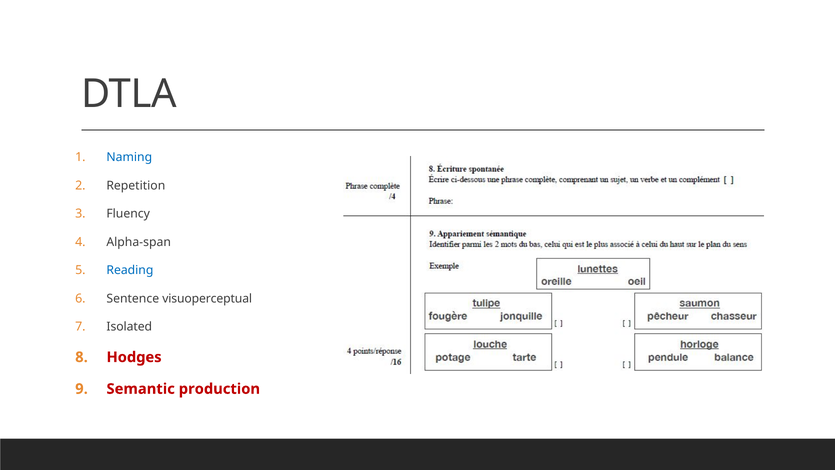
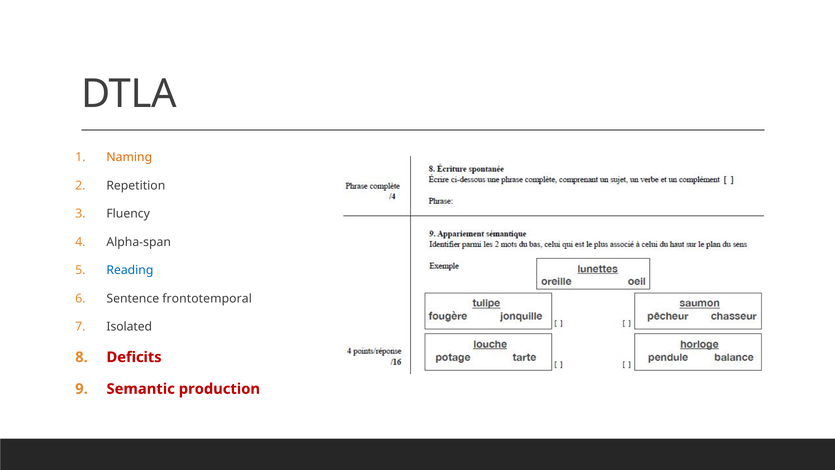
Naming colour: blue -> orange
visuoperceptual: visuoperceptual -> frontotemporal
Hodges: Hodges -> Deficits
